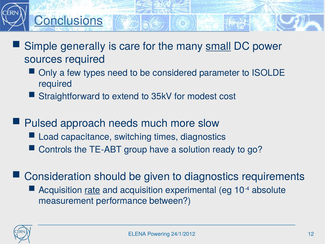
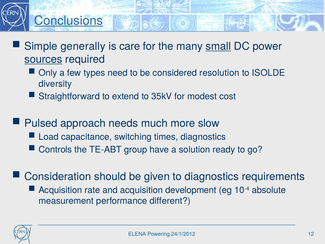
sources underline: none -> present
parameter: parameter -> resolution
required at (55, 84): required -> diversity
rate underline: present -> none
experimental: experimental -> development
between: between -> different
